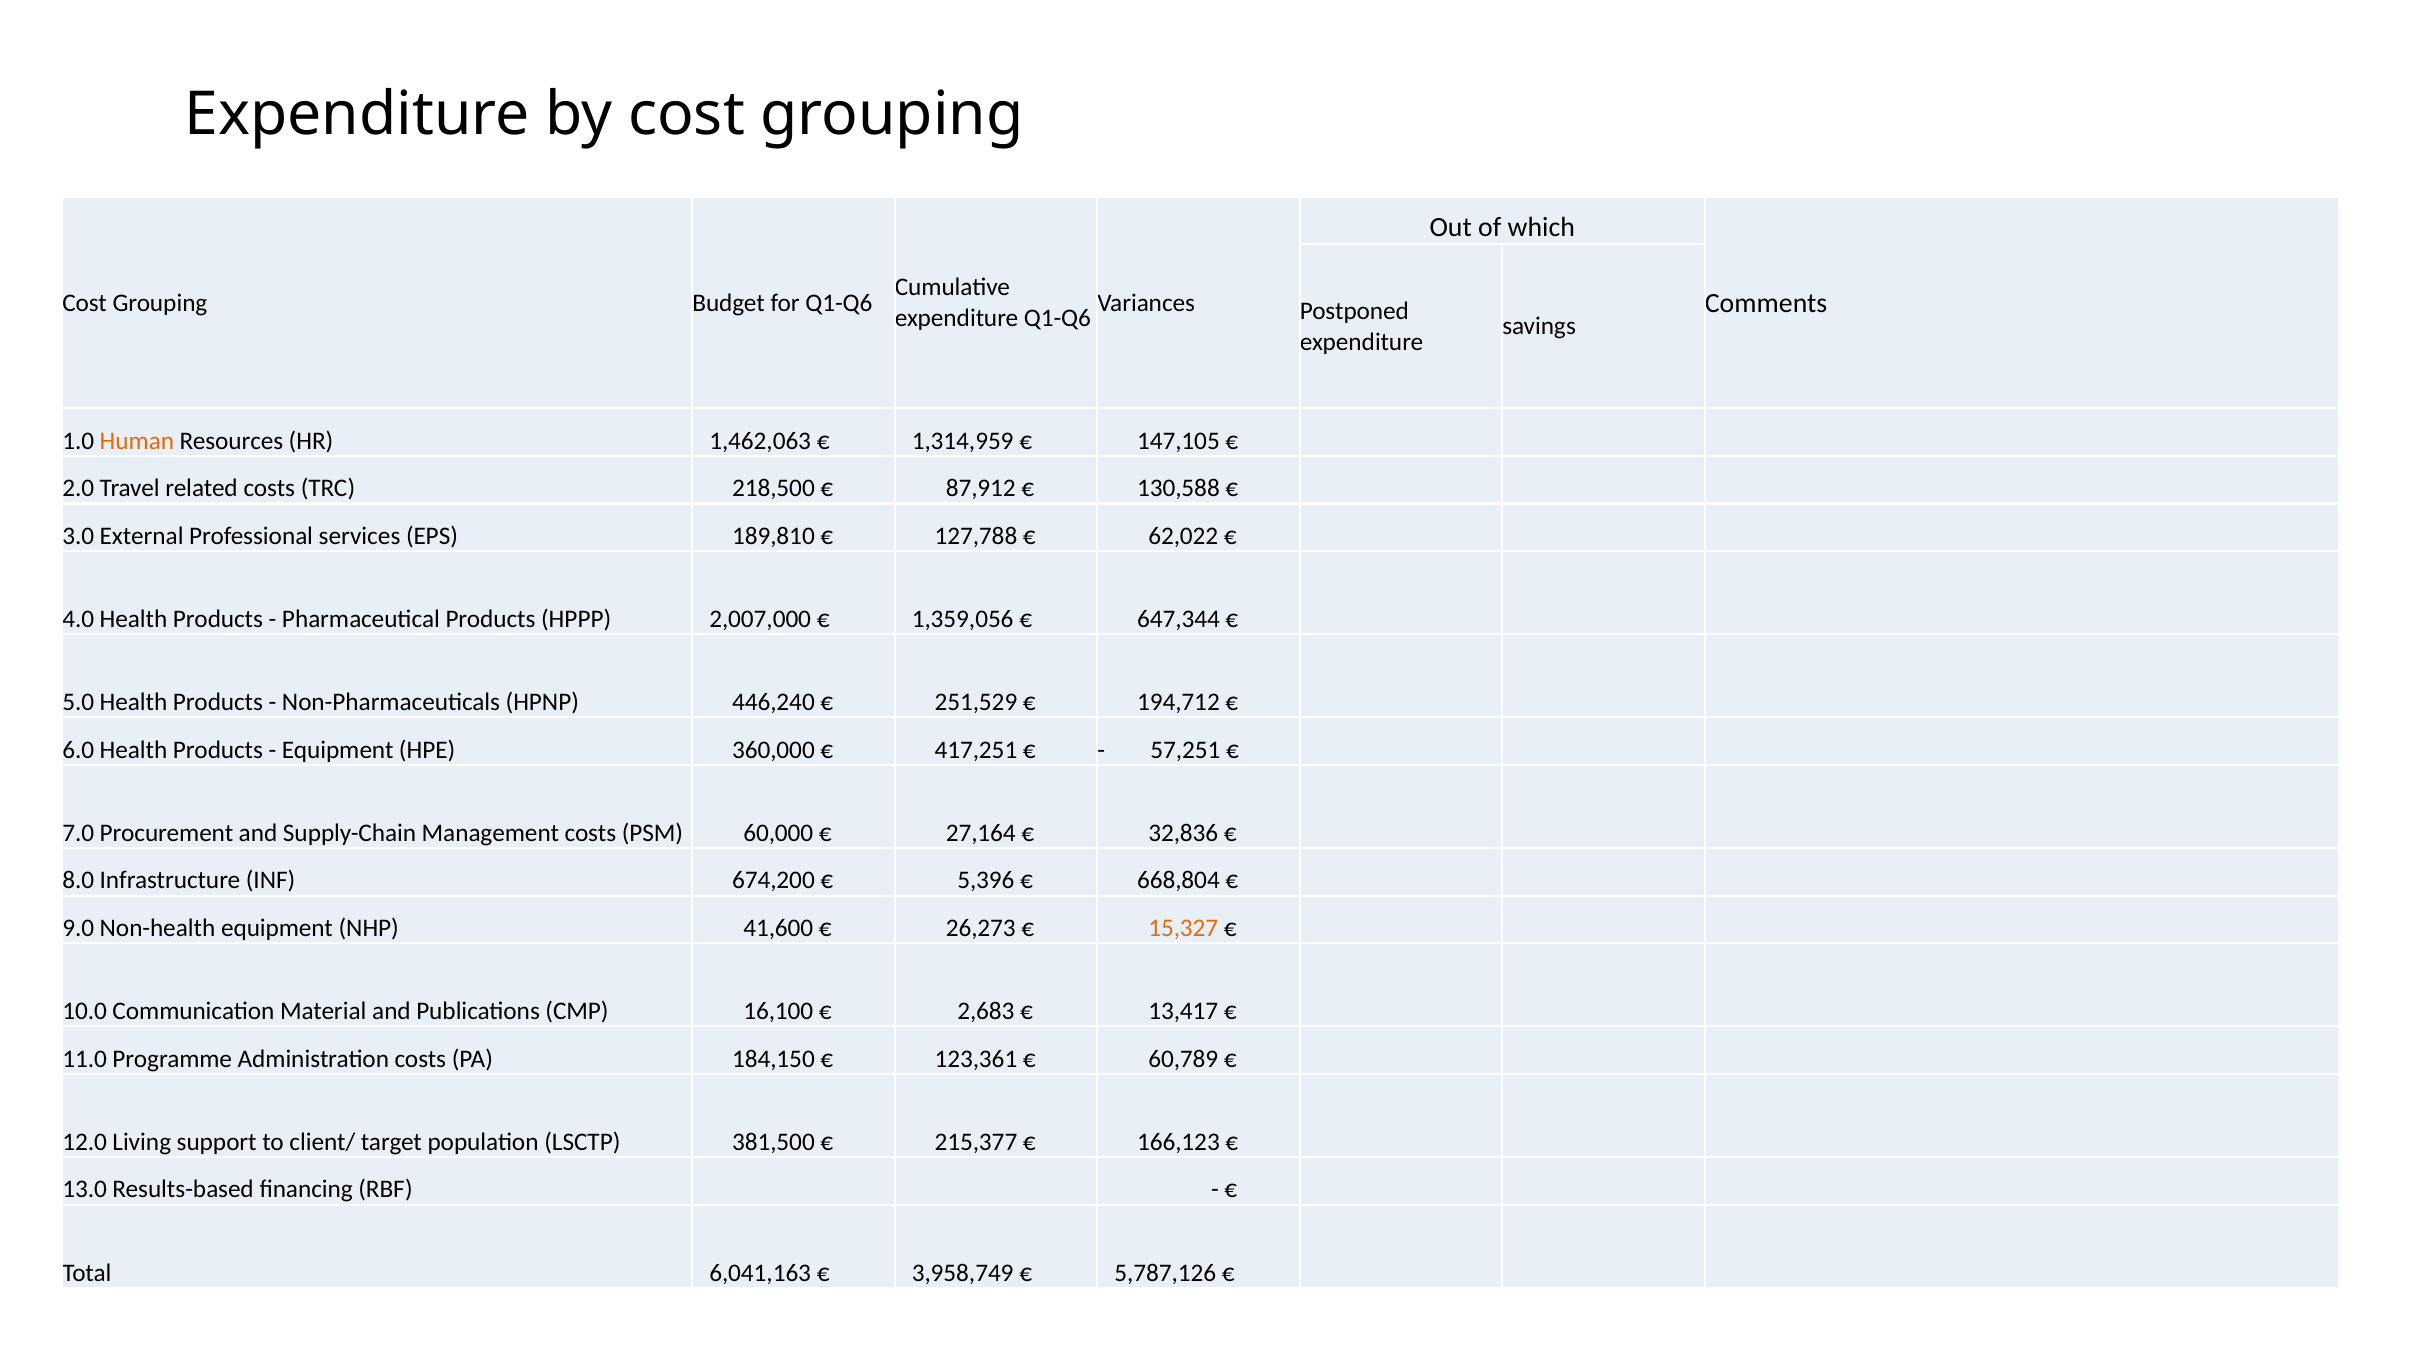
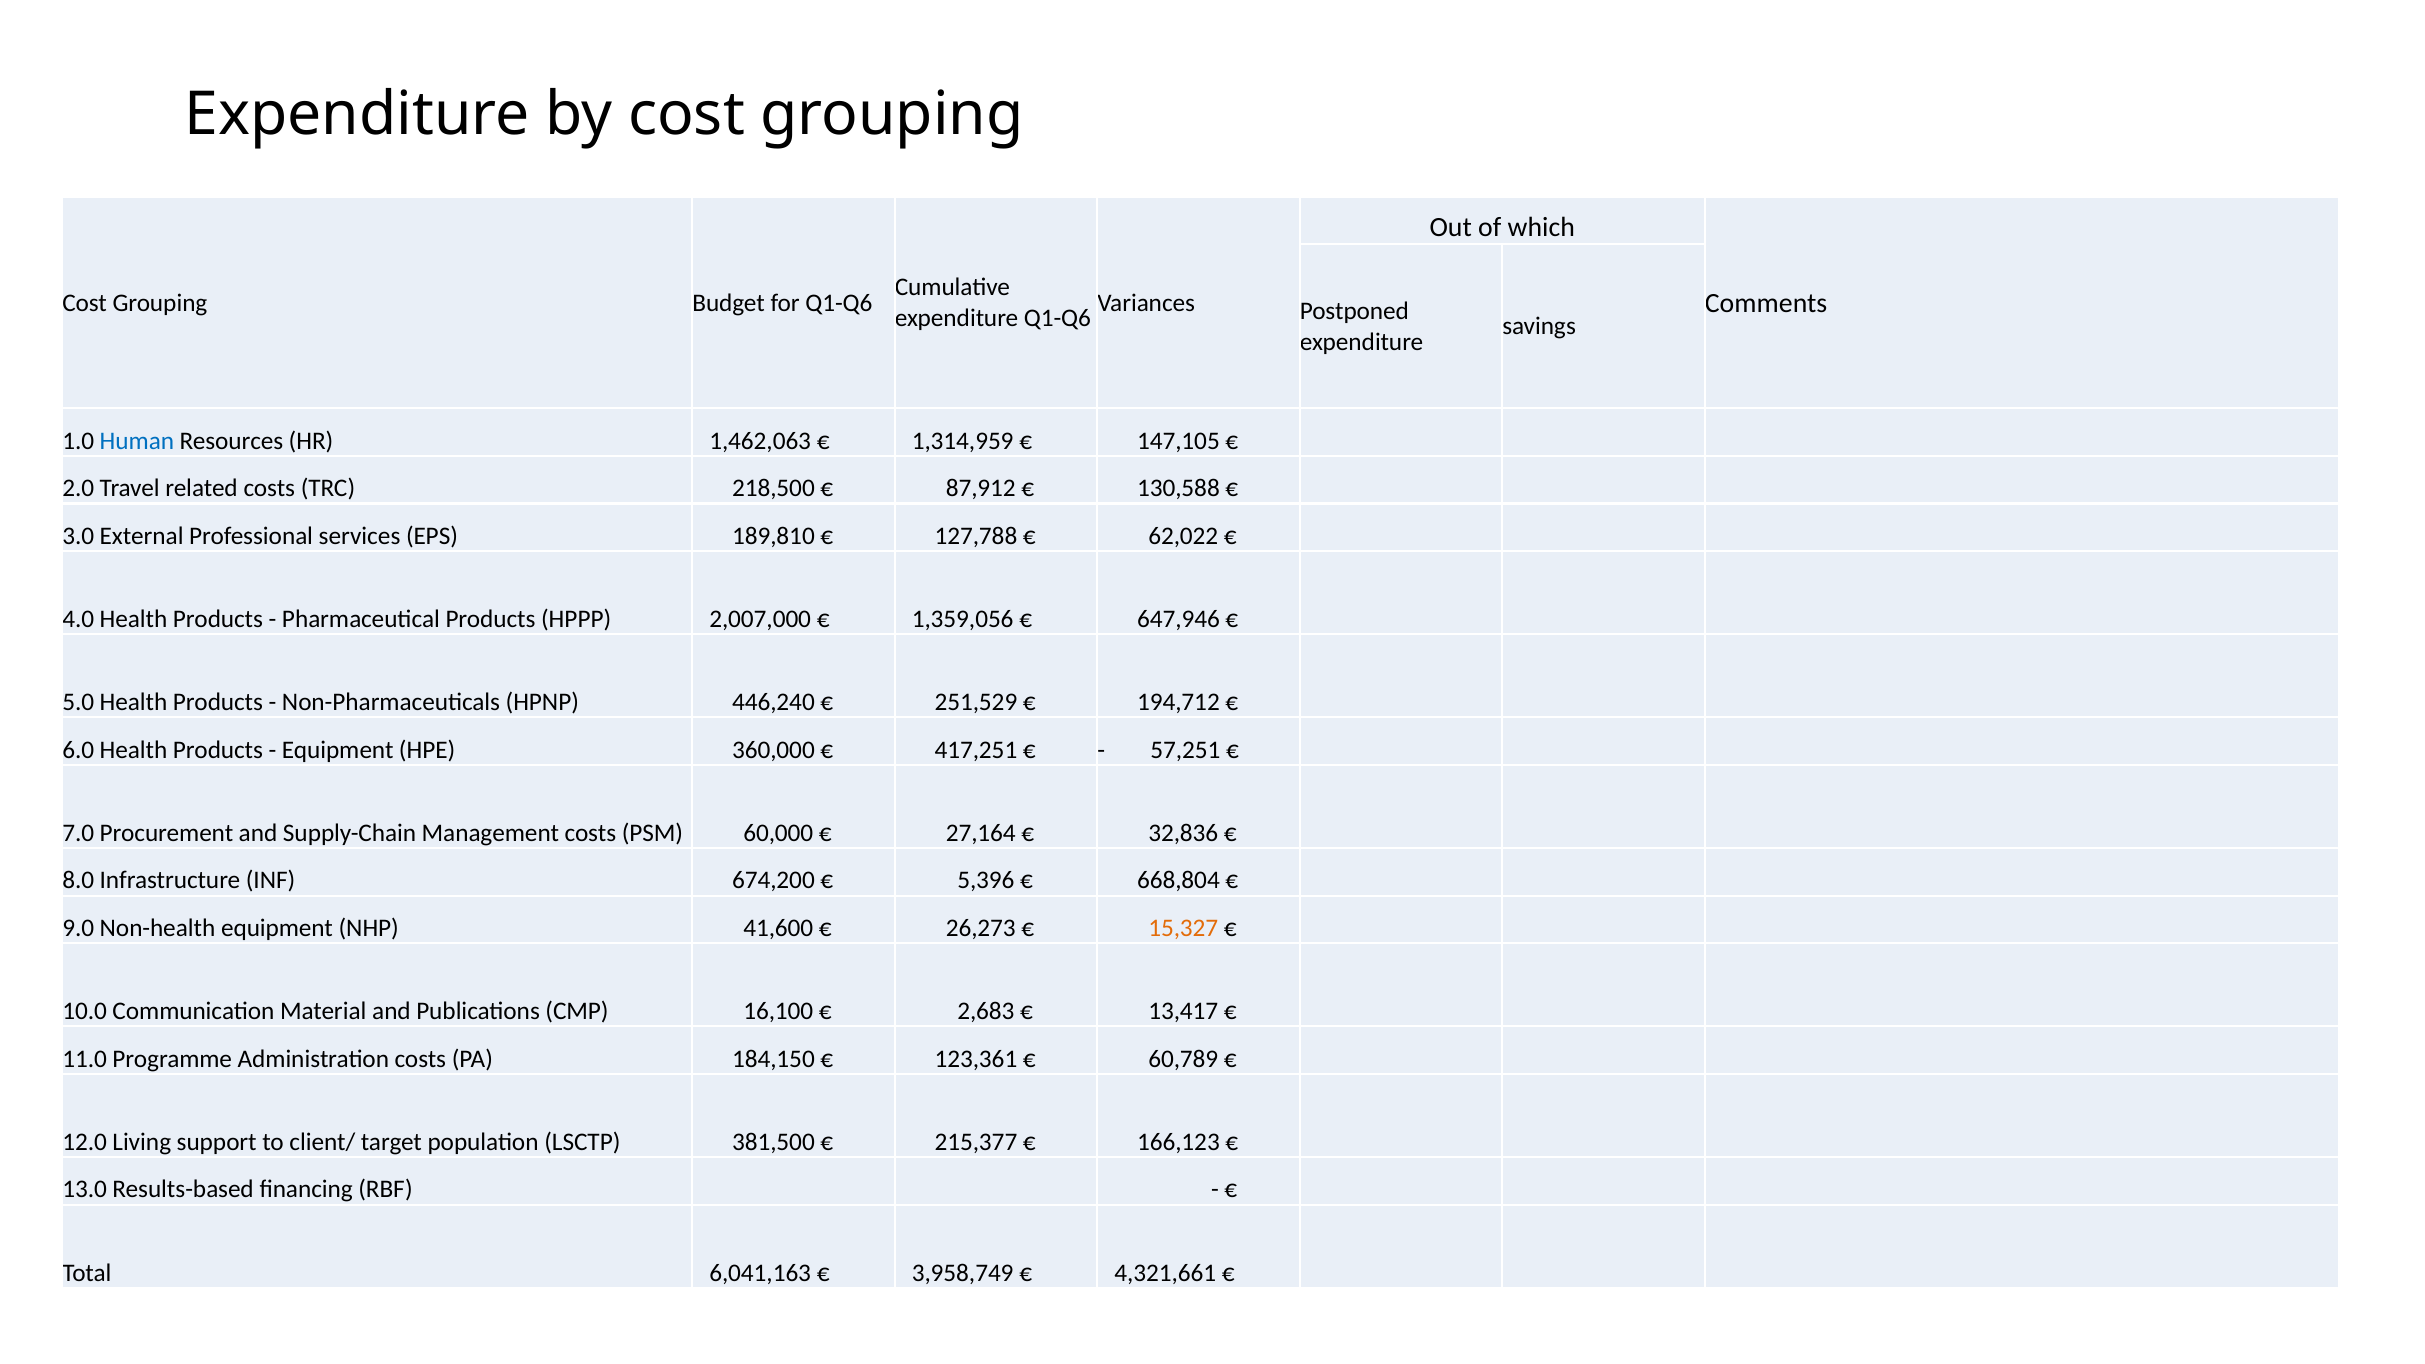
Human colour: orange -> blue
647,344: 647,344 -> 647,946
5,787,126: 5,787,126 -> 4,321,661
